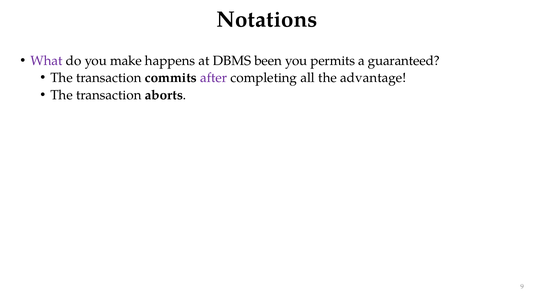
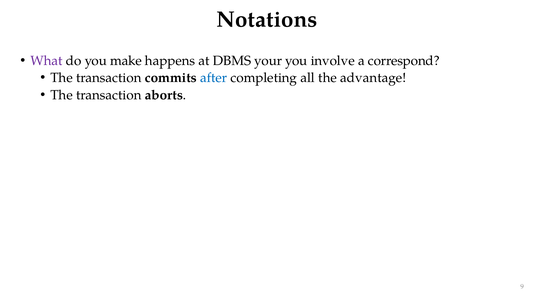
been: been -> your
permits: permits -> involve
guaranteed: guaranteed -> correspond
after colour: purple -> blue
